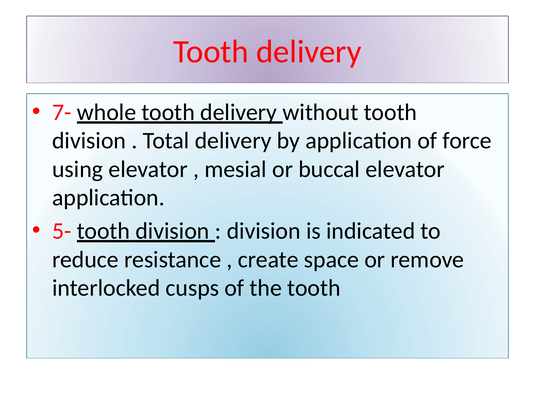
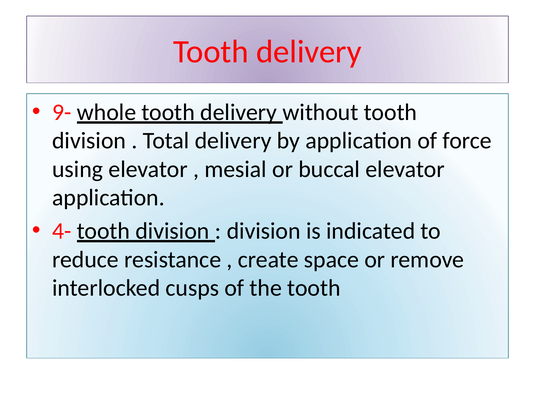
7-: 7- -> 9-
5-: 5- -> 4-
